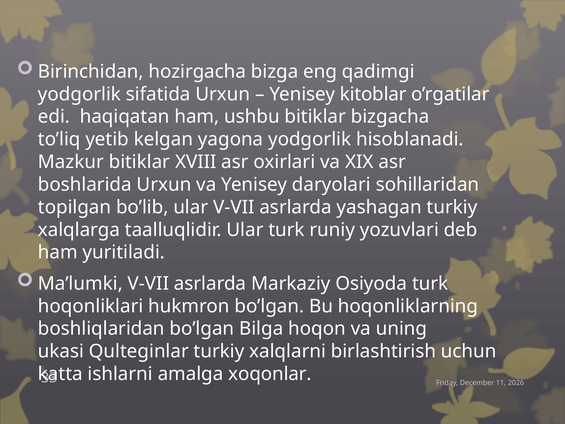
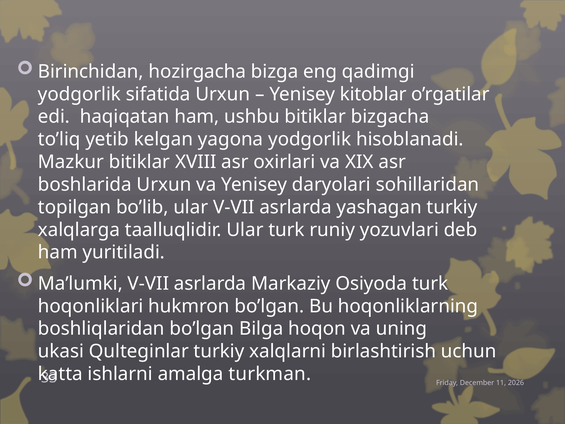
xoqonlar: xoqonlar -> turkman
